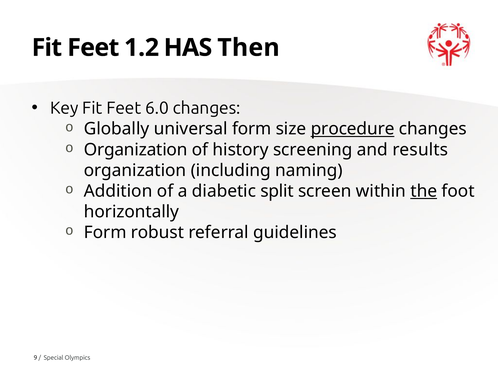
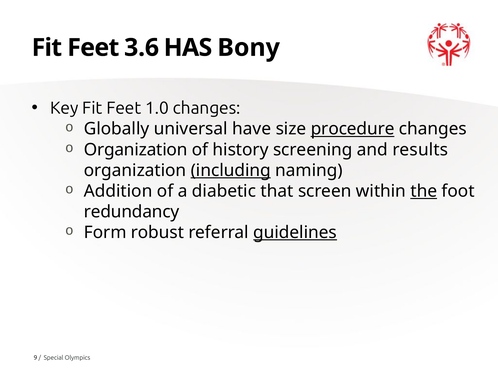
1.2: 1.2 -> 3.6
Then: Then -> Bony
6.0: 6.0 -> 1.0
universal form: form -> have
including underline: none -> present
split: split -> that
horizontally: horizontally -> redundancy
guidelines underline: none -> present
